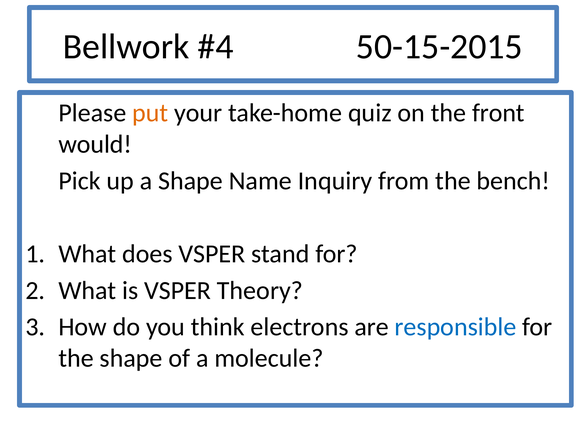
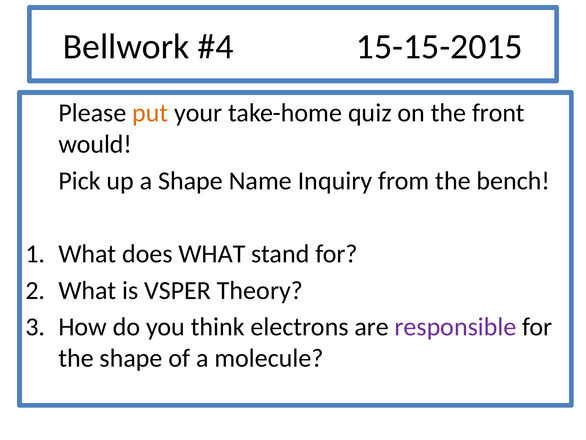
50-15-2015: 50-15-2015 -> 15-15-2015
does VSPER: VSPER -> WHAT
responsible colour: blue -> purple
